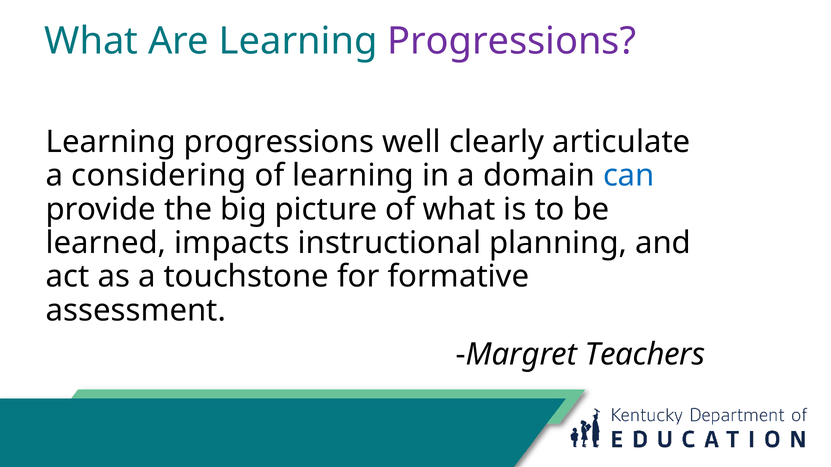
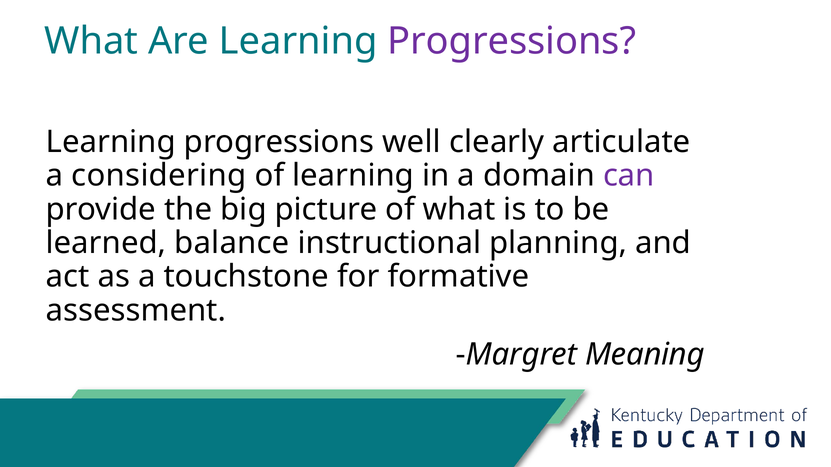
can colour: blue -> purple
impacts: impacts -> balance
Teachers: Teachers -> Meaning
